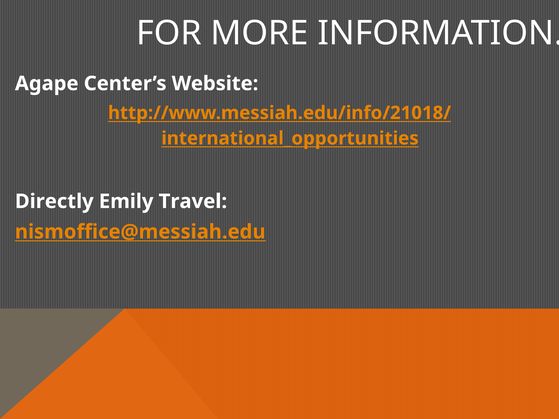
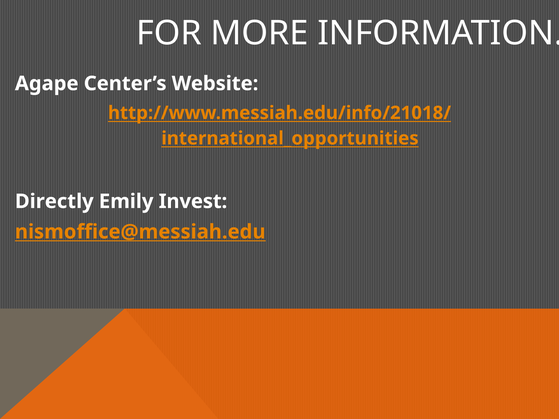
Travel: Travel -> Invest
